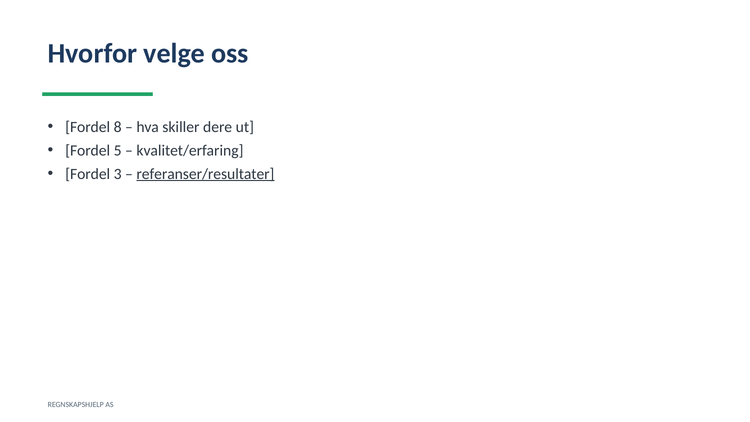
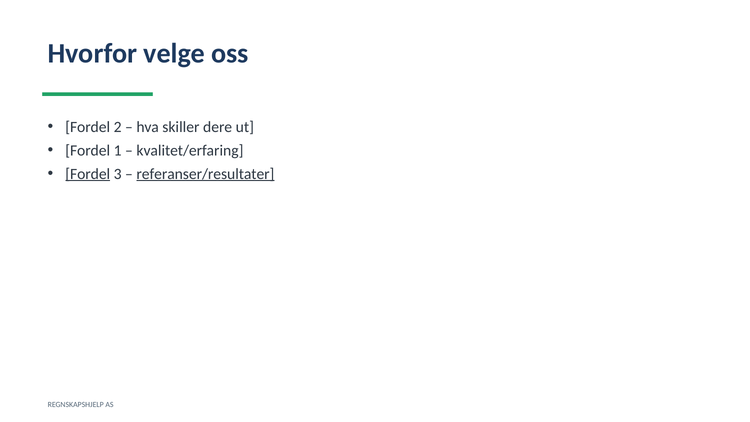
8: 8 -> 2
5: 5 -> 1
Fordel at (88, 174) underline: none -> present
